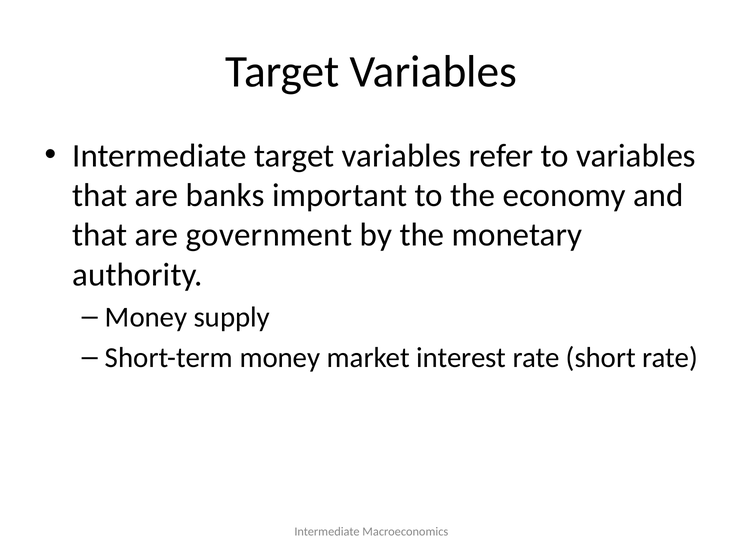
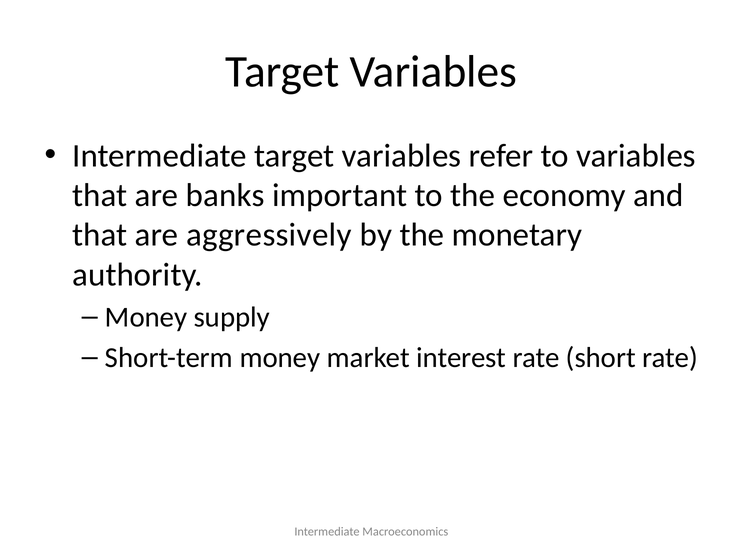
government: government -> aggressively
